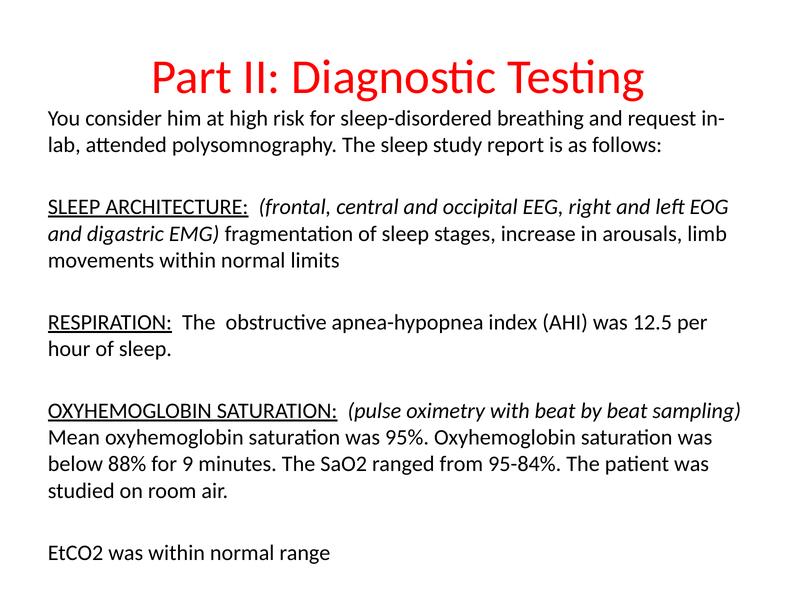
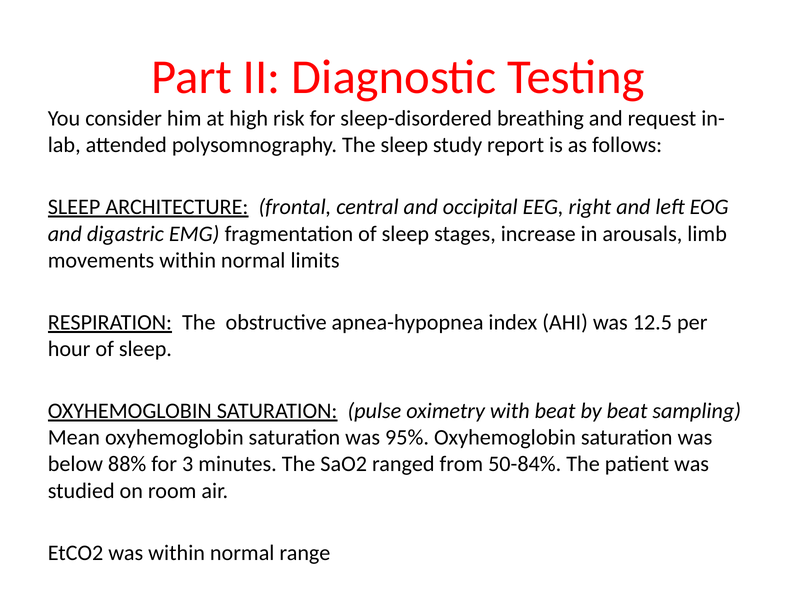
9: 9 -> 3
95-84%: 95-84% -> 50-84%
